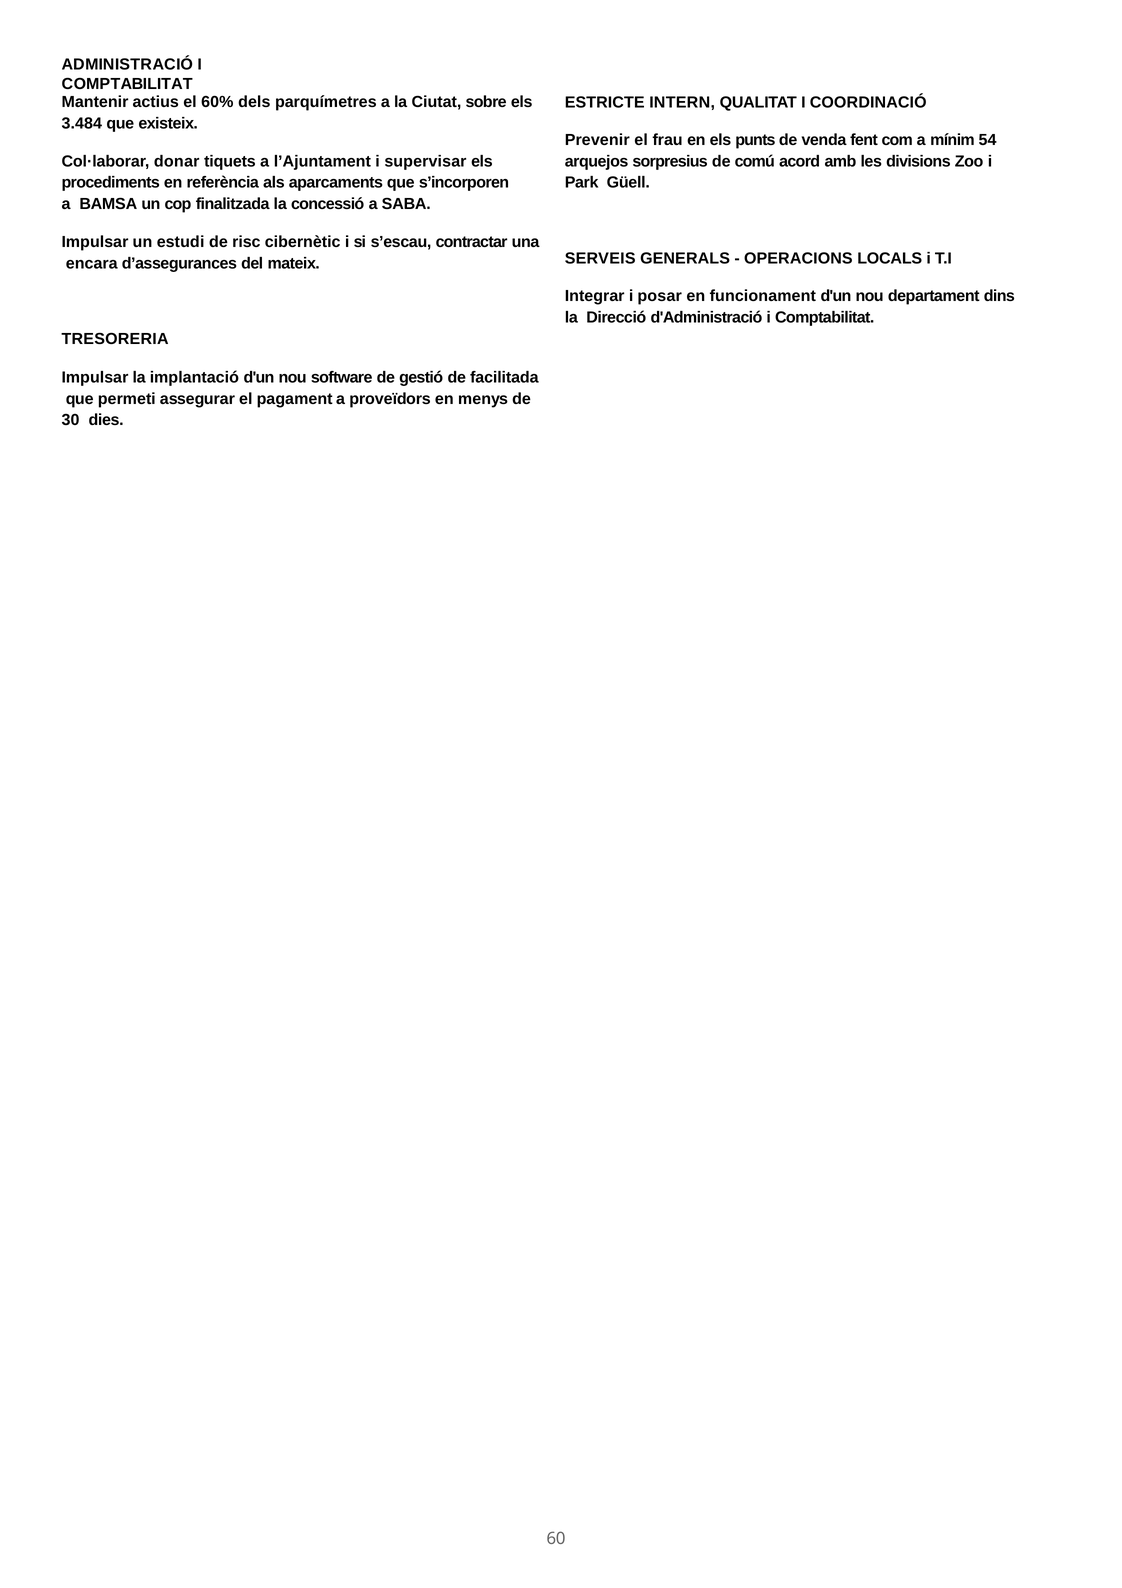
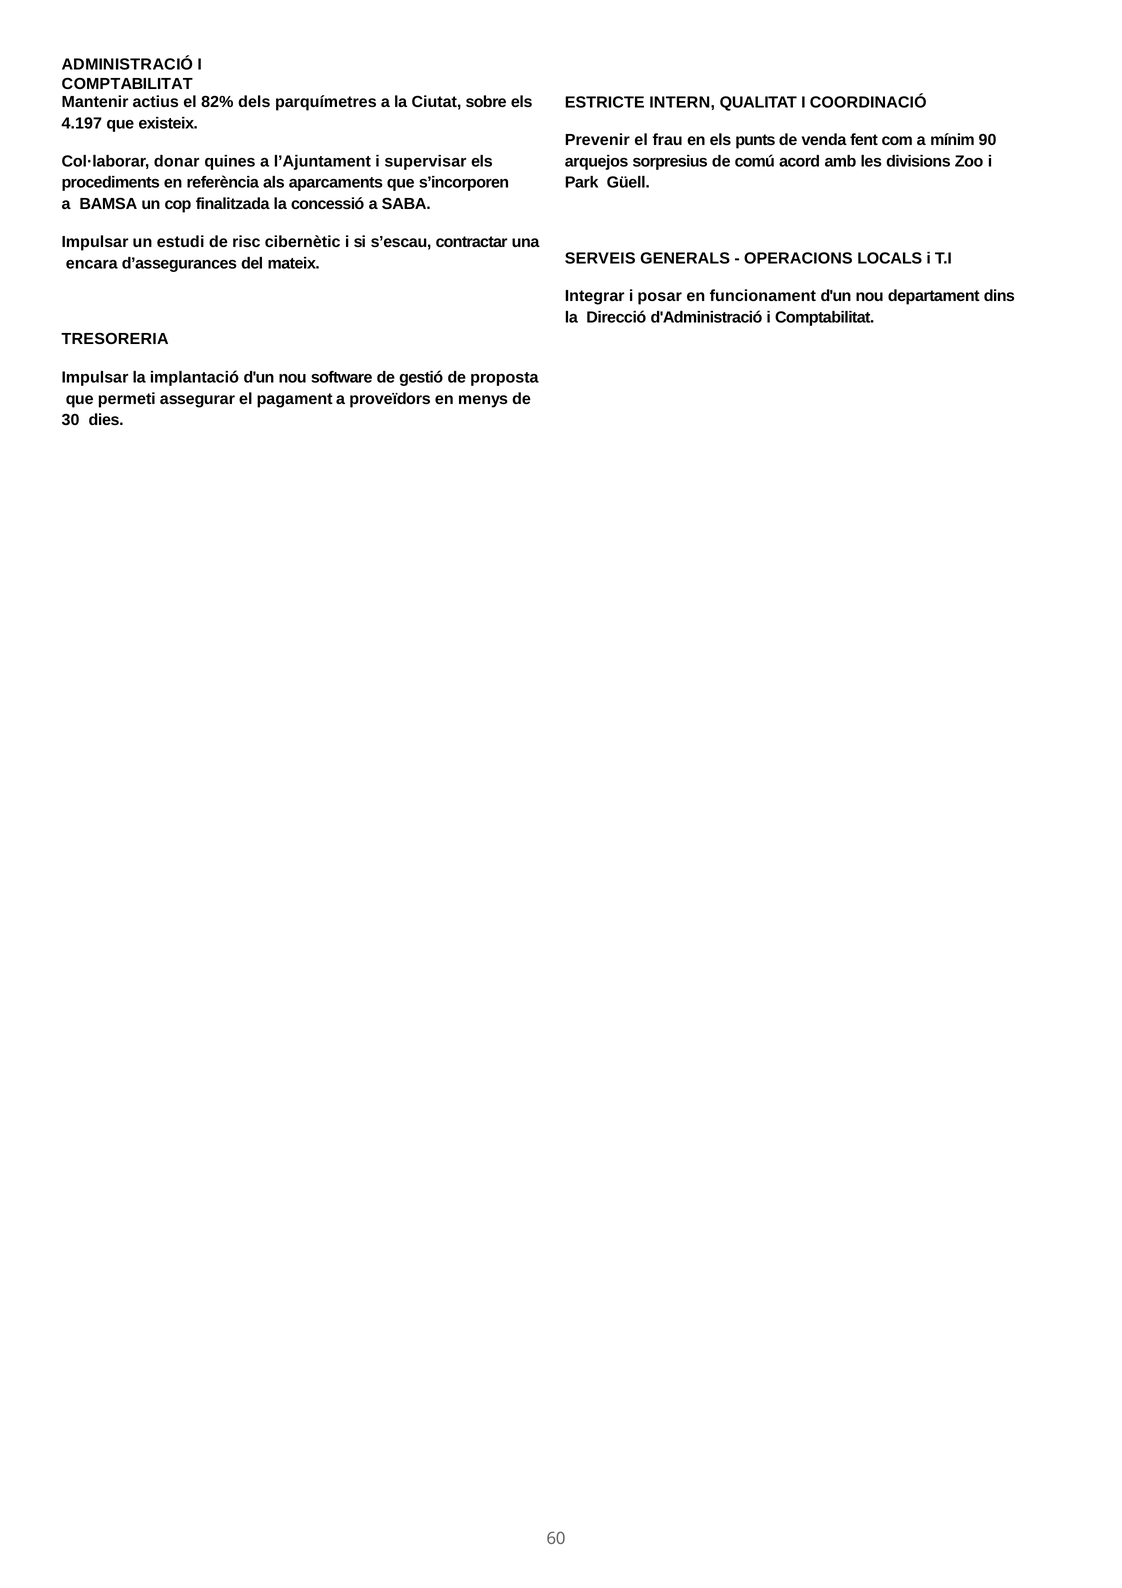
60%: 60% -> 82%
3.484: 3.484 -> 4.197
54: 54 -> 90
tiquets: tiquets -> quines
facilitada: facilitada -> proposta
